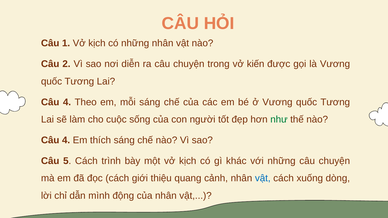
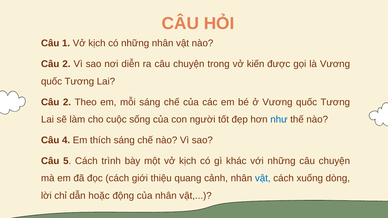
4 at (67, 102): 4 -> 2
như colour: green -> blue
mình: mình -> hoặc
